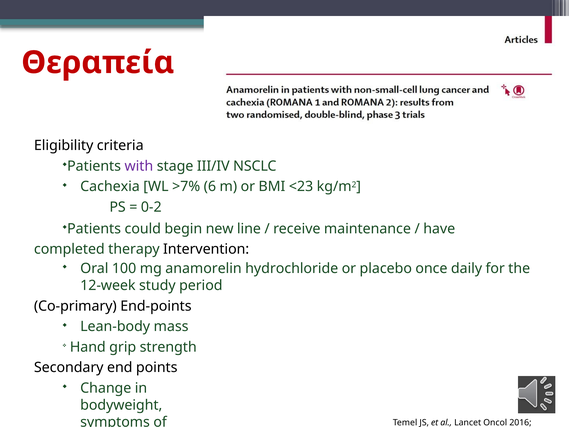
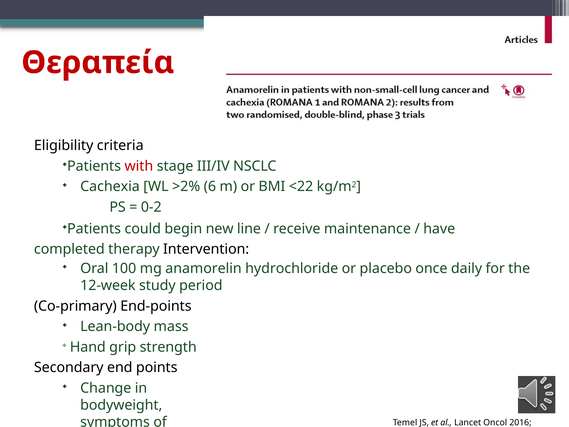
with colour: purple -> red
>7%: >7% -> >2%
<23: <23 -> <22
